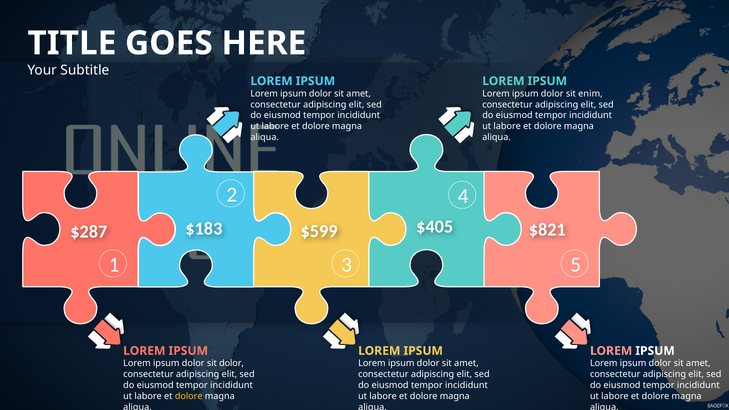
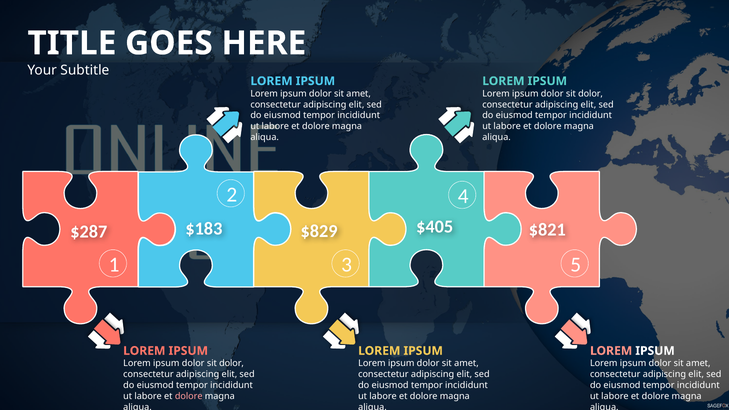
enim at (590, 94): enim -> dolor
$599: $599 -> $829
dolore at (189, 396) colour: yellow -> pink
